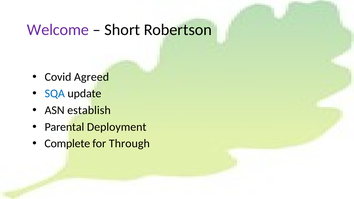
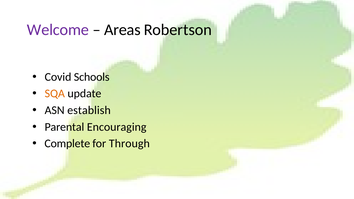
Short: Short -> Areas
Agreed: Agreed -> Schools
SQA colour: blue -> orange
Deployment: Deployment -> Encouraging
